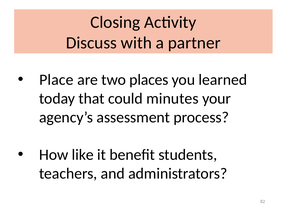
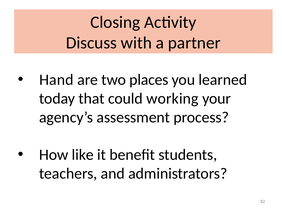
Place: Place -> Hand
minutes: minutes -> working
